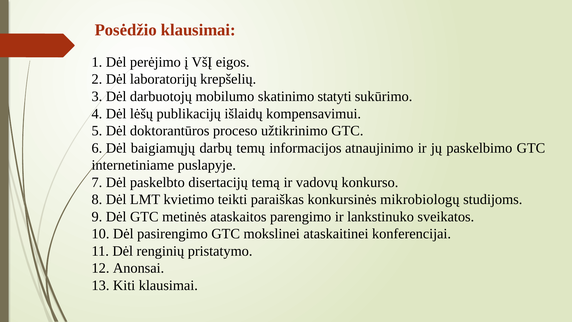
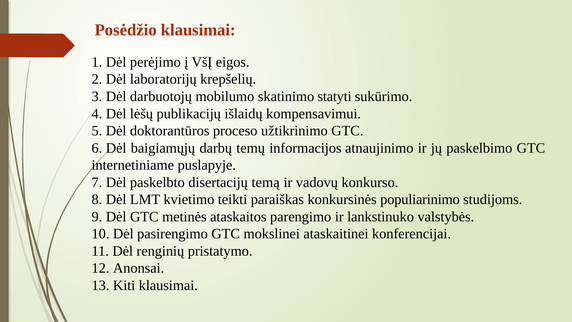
mikrobiologų: mikrobiologų -> populiarinimo
sveikatos: sveikatos -> valstybės
